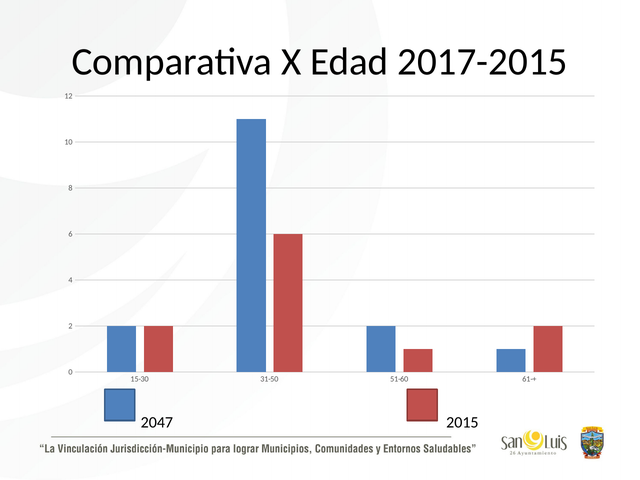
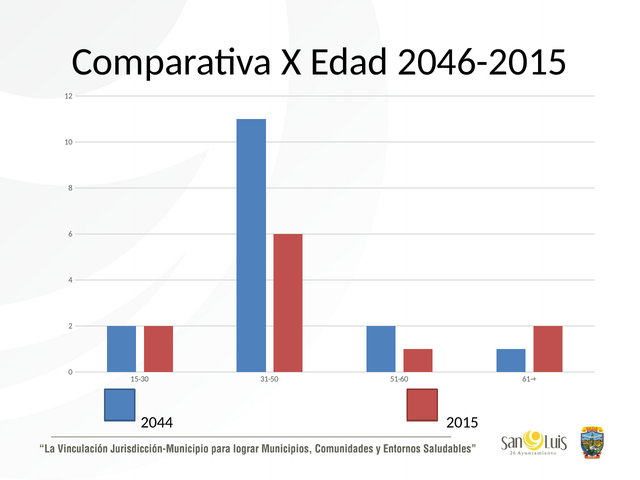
2017-2015: 2017-2015 -> 2046-2015
2047: 2047 -> 2044
